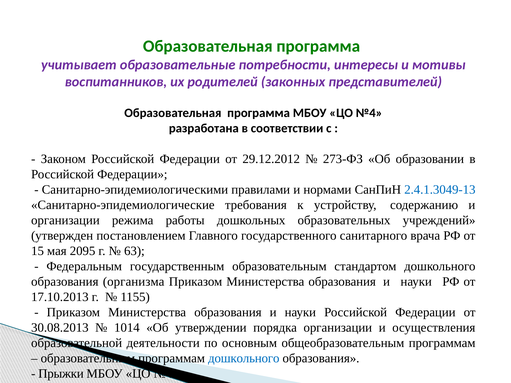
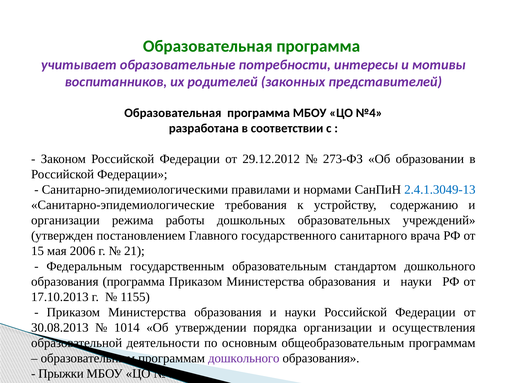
2095: 2095 -> 2006
63: 63 -> 21
образования организма: организма -> программа
дошкольного at (244, 358) colour: blue -> purple
